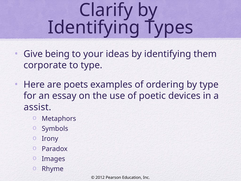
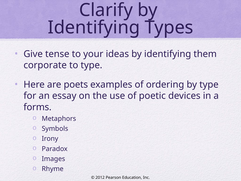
being: being -> tense
assist: assist -> forms
